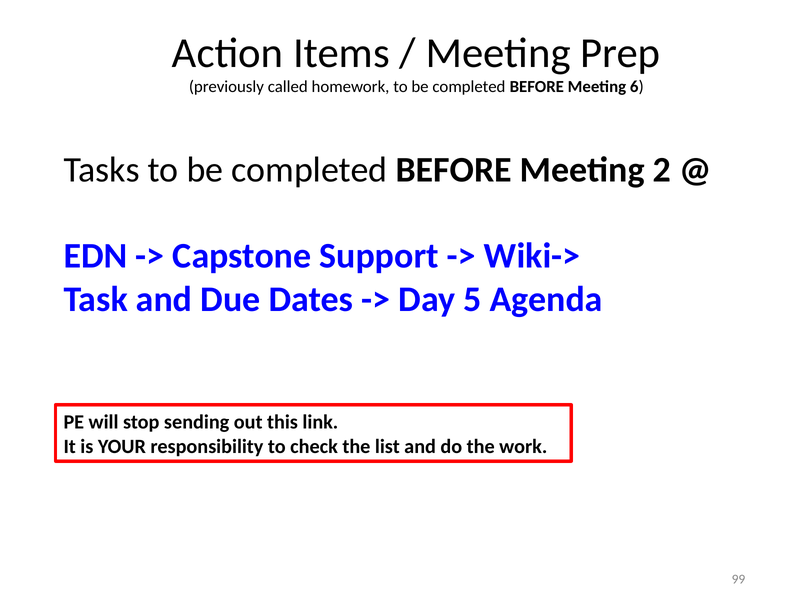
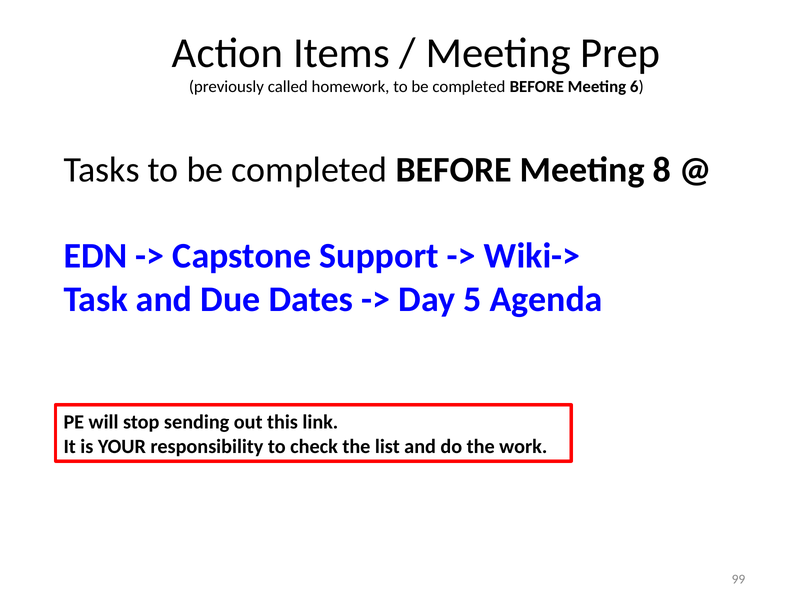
2: 2 -> 8
